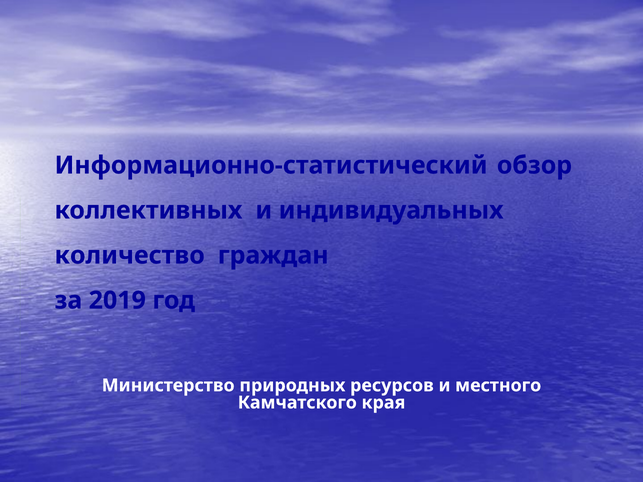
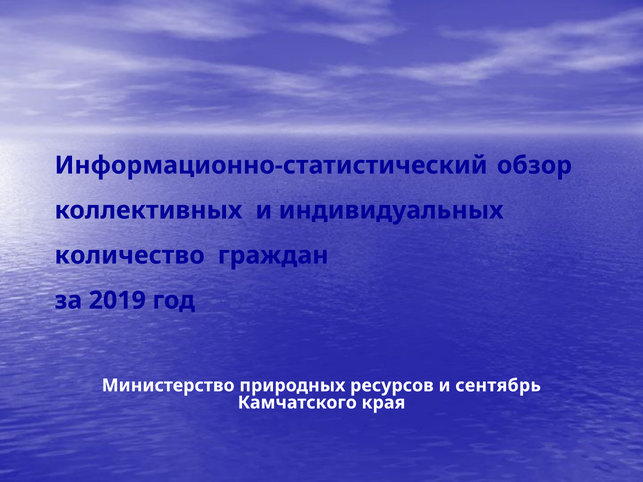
местного: местного -> сентябрь
